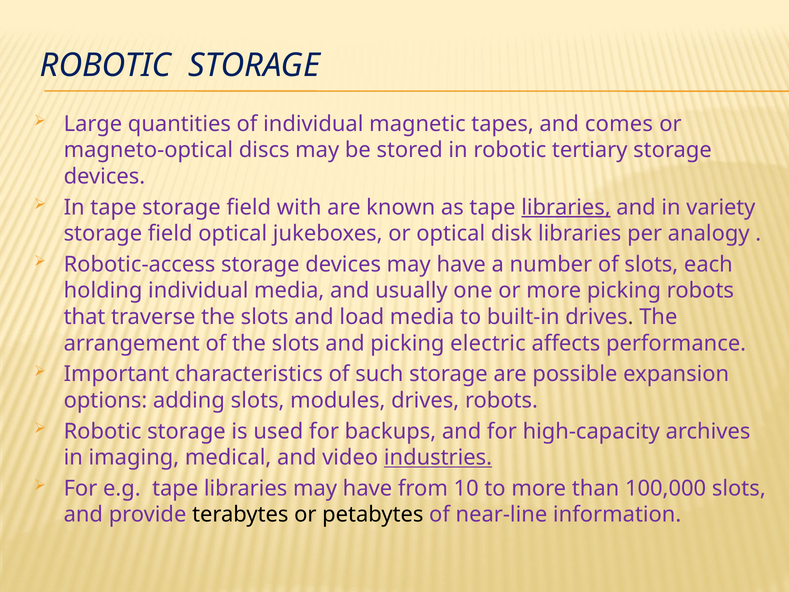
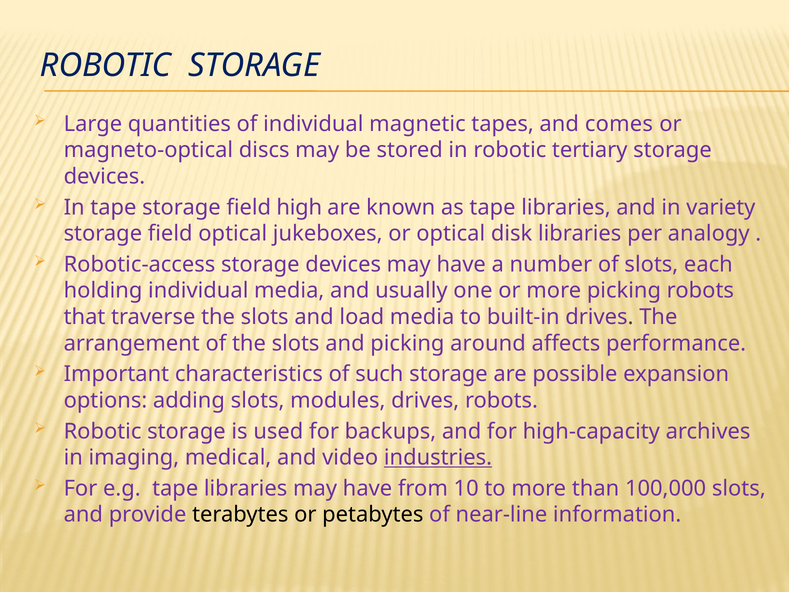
with: with -> high
libraries at (566, 207) underline: present -> none
electric: electric -> around
